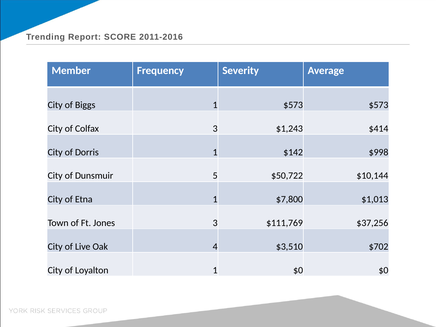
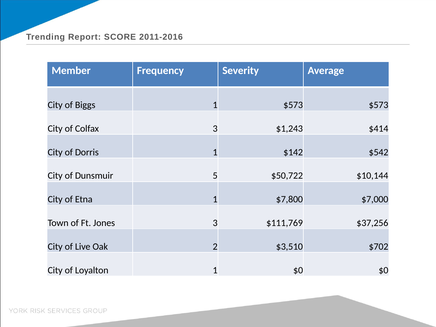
$998: $998 -> $542
$1,013: $1,013 -> $7,000
4: 4 -> 2
